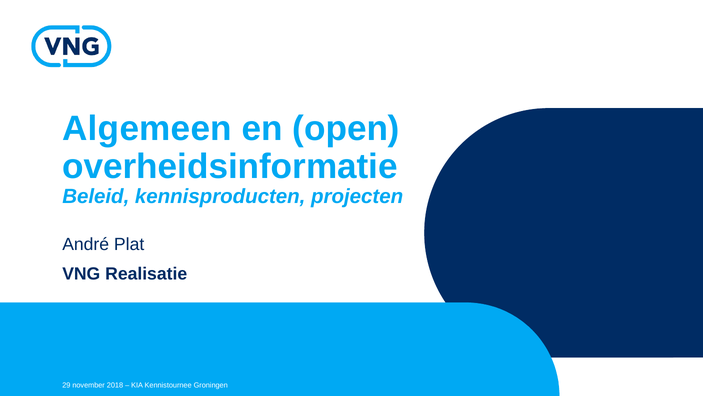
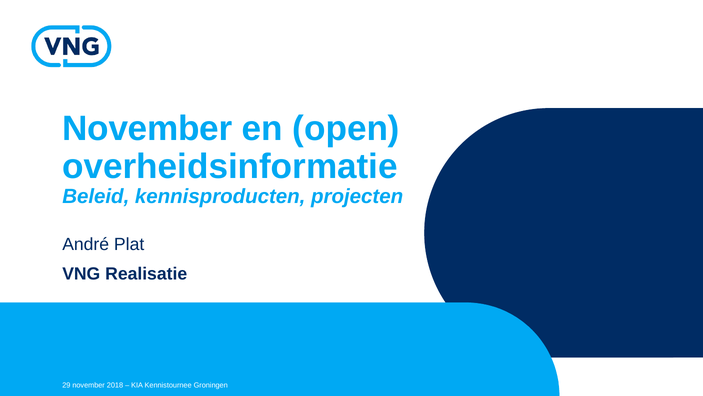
Algemeen at (147, 128): Algemeen -> November
